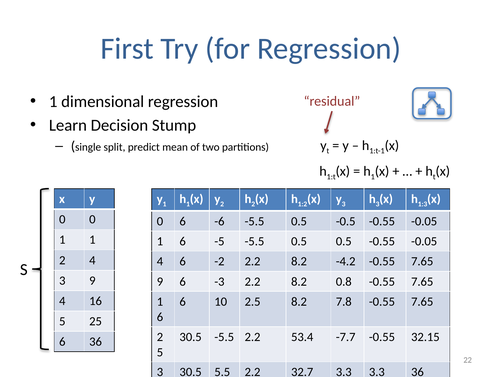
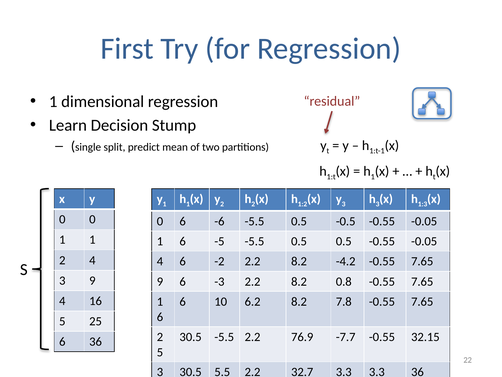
2.5: 2.5 -> 6.2
53.4: 53.4 -> 76.9
